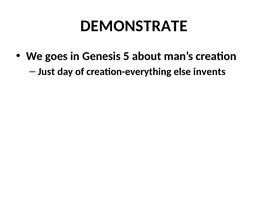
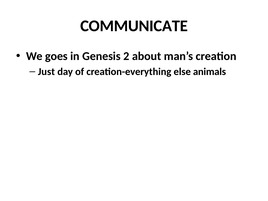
DEMONSTRATE: DEMONSTRATE -> COMMUNICATE
5: 5 -> 2
invents: invents -> animals
